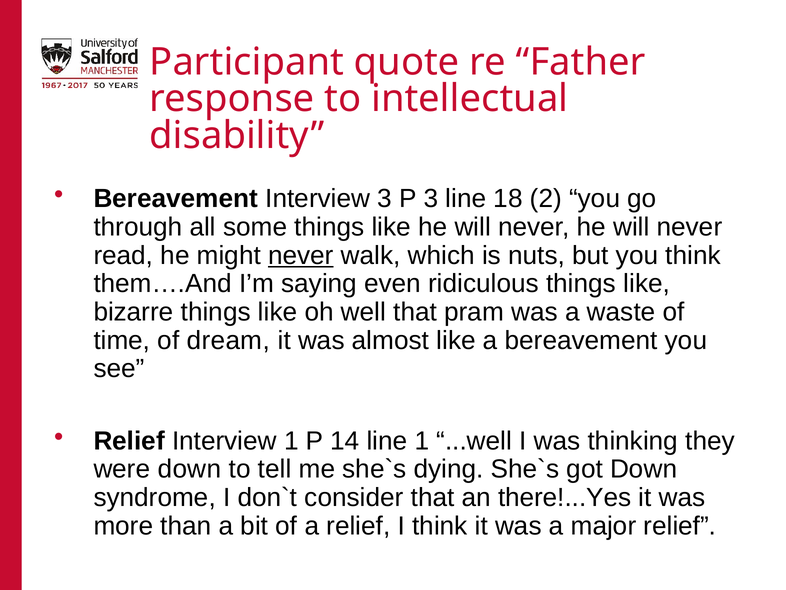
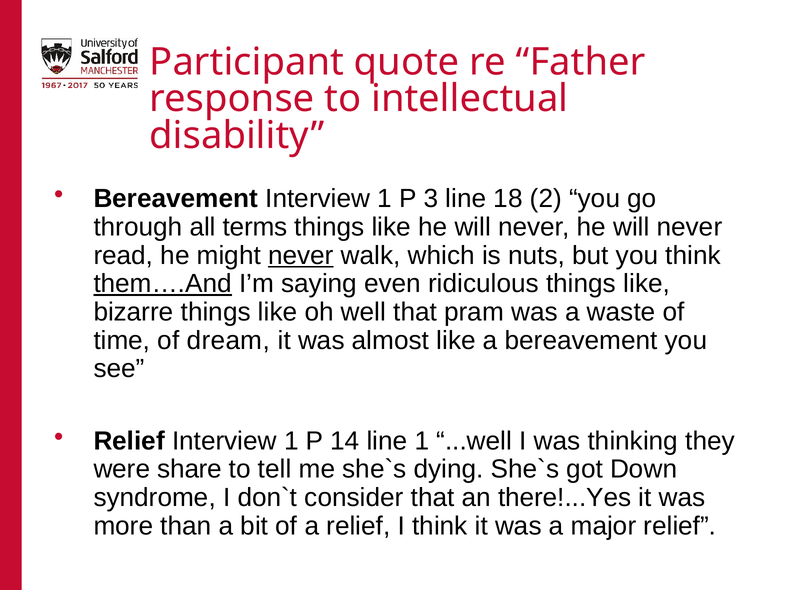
Bereavement Interview 3: 3 -> 1
some: some -> terms
them….And underline: none -> present
were down: down -> share
